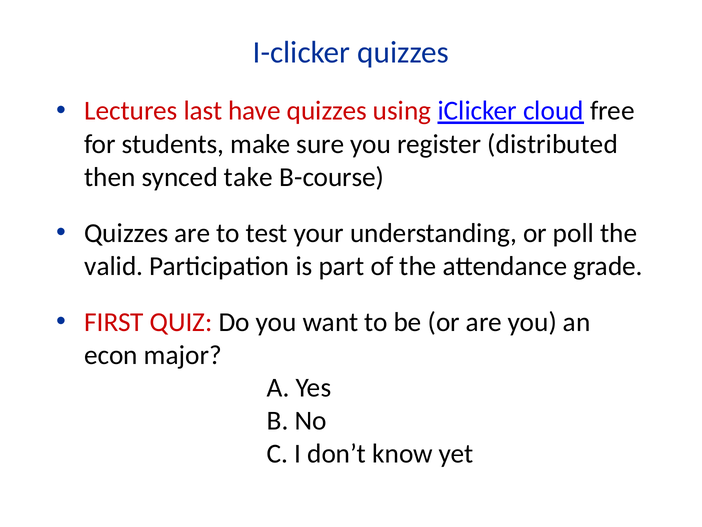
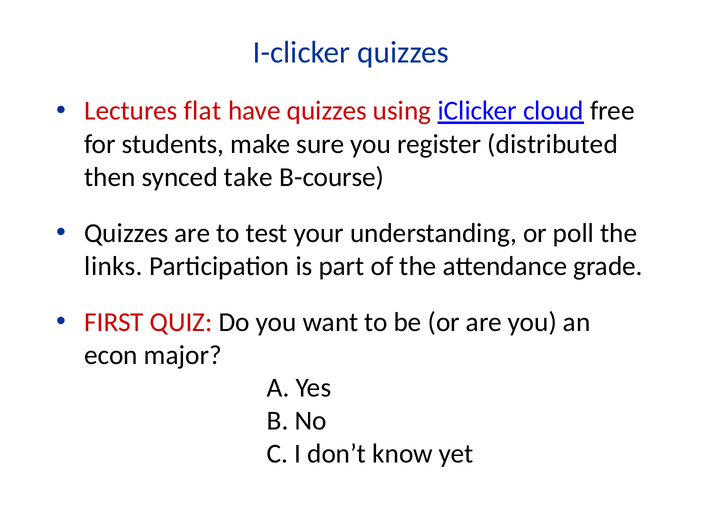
last: last -> flat
valid: valid -> links
